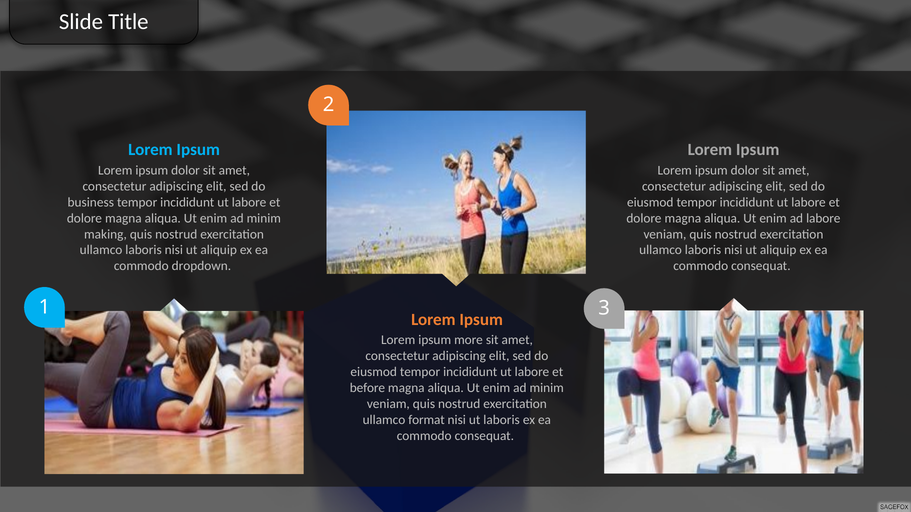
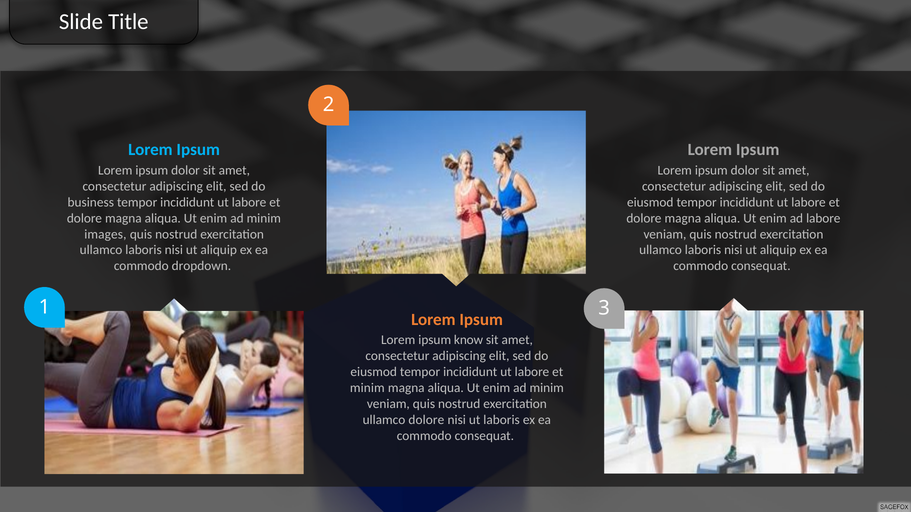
making: making -> images
more: more -> know
before at (367, 388): before -> minim
ullamco format: format -> dolore
